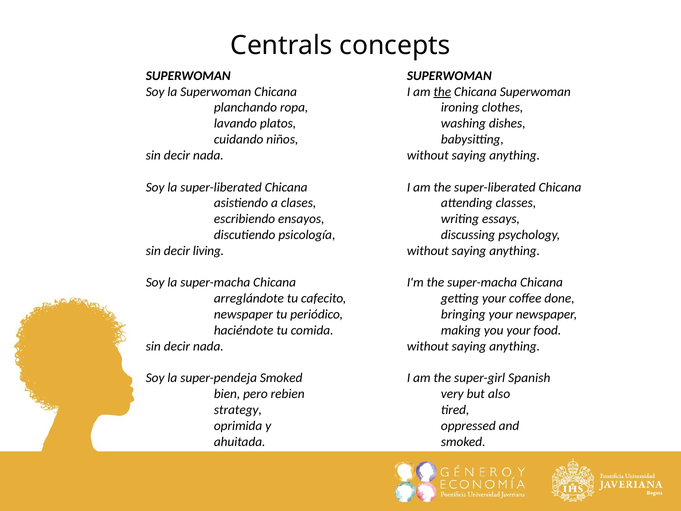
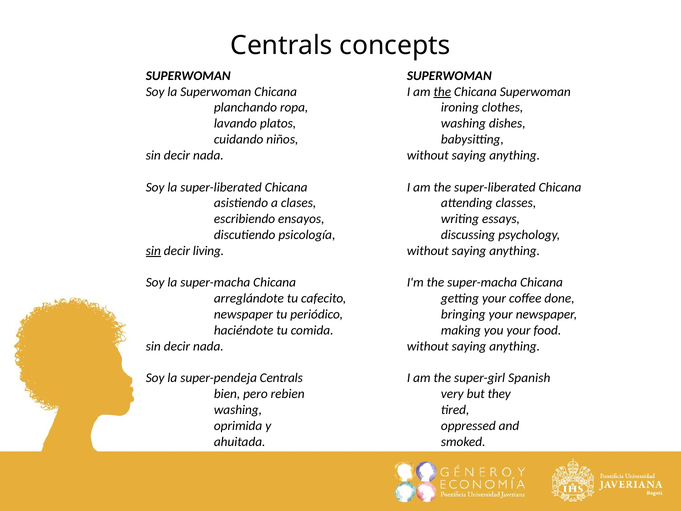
sin at (153, 251) underline: none -> present
super-pendeja Smoked: Smoked -> Centrals
also: also -> they
strategy at (238, 410): strategy -> washing
